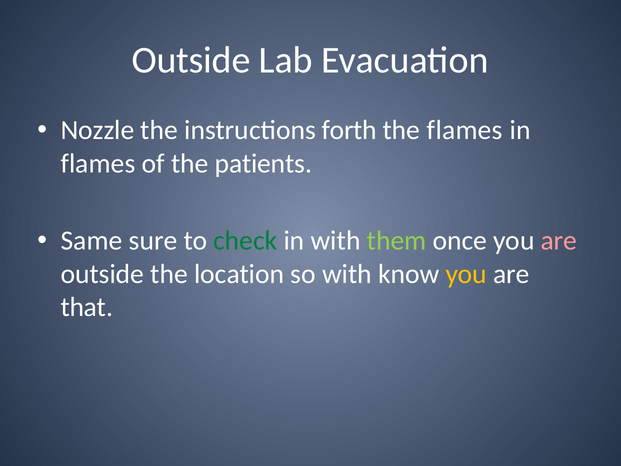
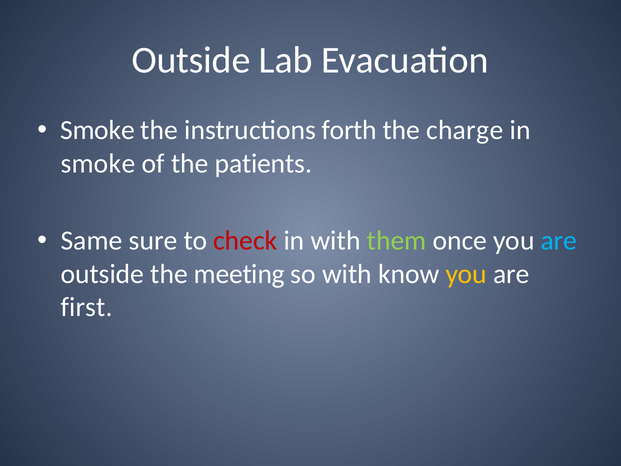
Nozzle at (97, 130): Nozzle -> Smoke
the flames: flames -> charge
flames at (98, 163): flames -> smoke
check colour: green -> red
are at (559, 241) colour: pink -> light blue
location: location -> meeting
that: that -> first
